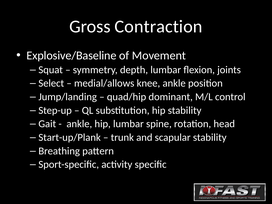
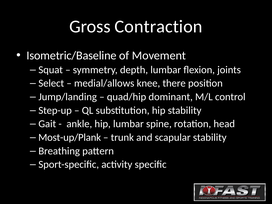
Explosive/Baseline: Explosive/Baseline -> Isometric/Baseline
knee ankle: ankle -> there
Start-up/Plank: Start-up/Plank -> Most-up/Plank
